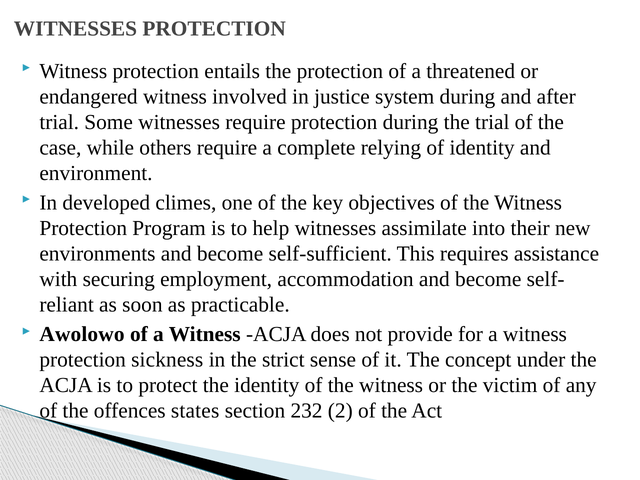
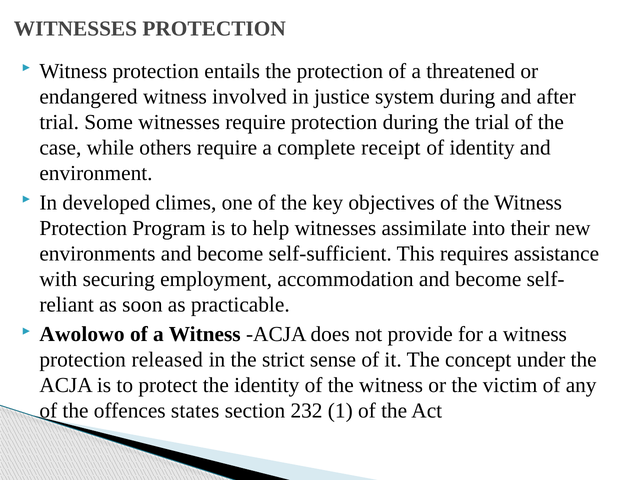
relying: relying -> receipt
sickness: sickness -> released
2: 2 -> 1
